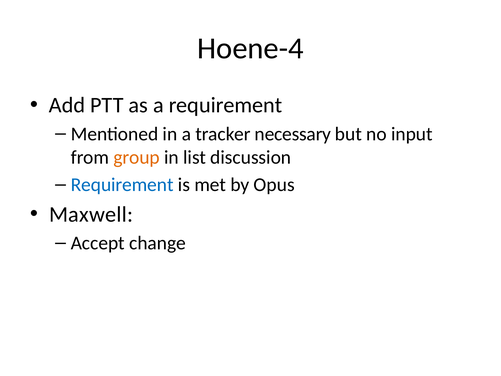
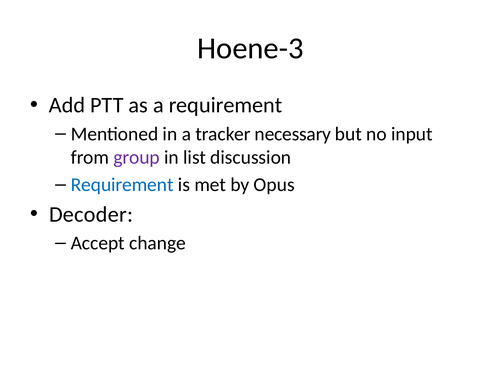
Hoene-4: Hoene-4 -> Hoene-3
group colour: orange -> purple
Maxwell: Maxwell -> Decoder
